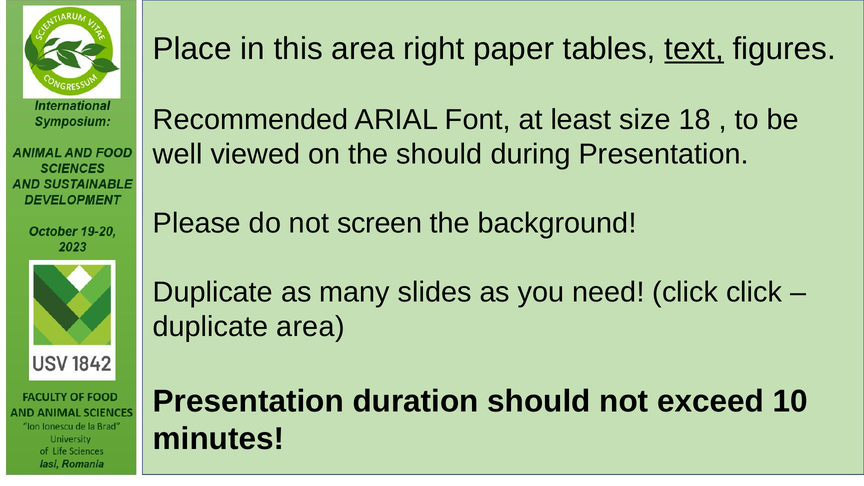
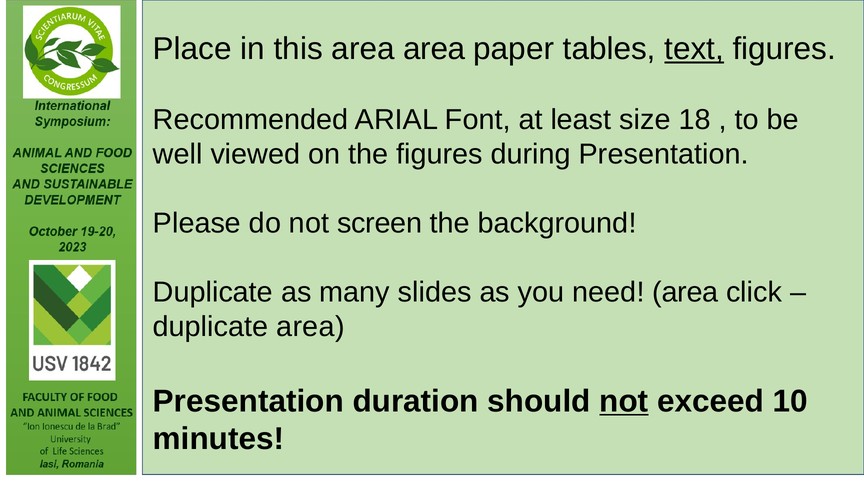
area right: right -> area
the should: should -> figures
need click: click -> area
not at (624, 401) underline: none -> present
